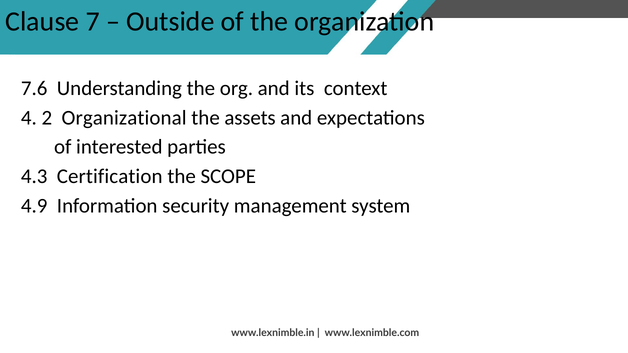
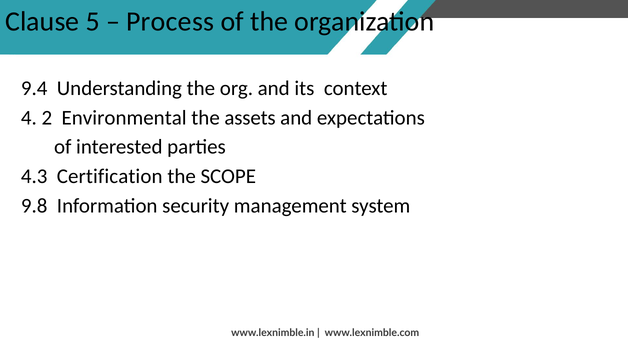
7: 7 -> 5
Outside: Outside -> Process
7.6: 7.6 -> 9.4
Organizational: Organizational -> Environmental
4.9: 4.9 -> 9.8
